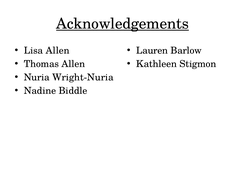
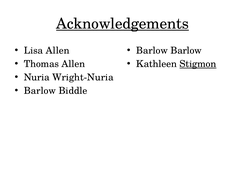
Lauren at (152, 50): Lauren -> Barlow
Stigmon underline: none -> present
Nadine at (40, 91): Nadine -> Barlow
